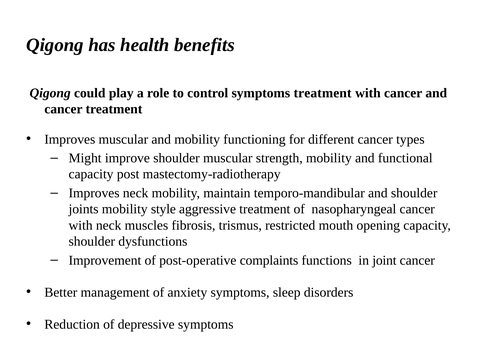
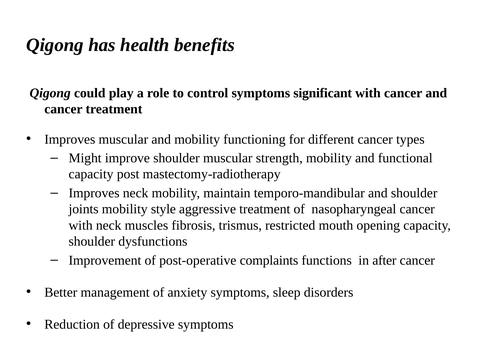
symptoms treatment: treatment -> significant
joint: joint -> after
